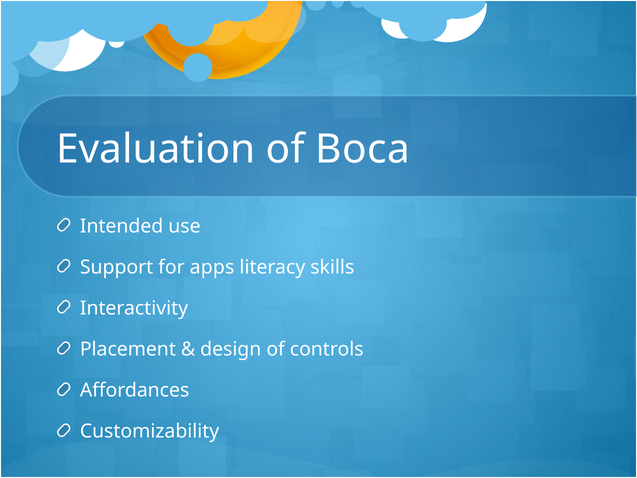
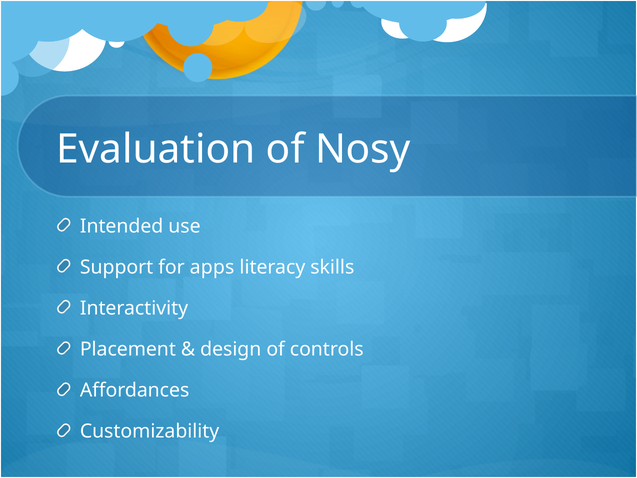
Boca: Boca -> Nosy
